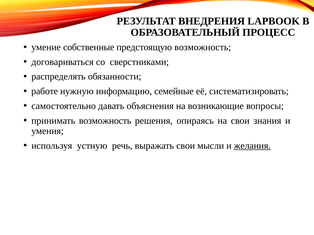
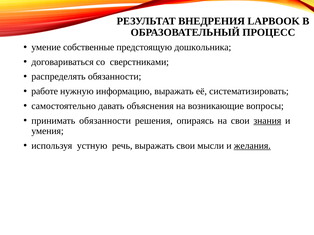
предстоящую возможность: возможность -> дошкольника
информацию семейные: семейные -> выражать
принимать возможность: возможность -> обязанности
знания underline: none -> present
